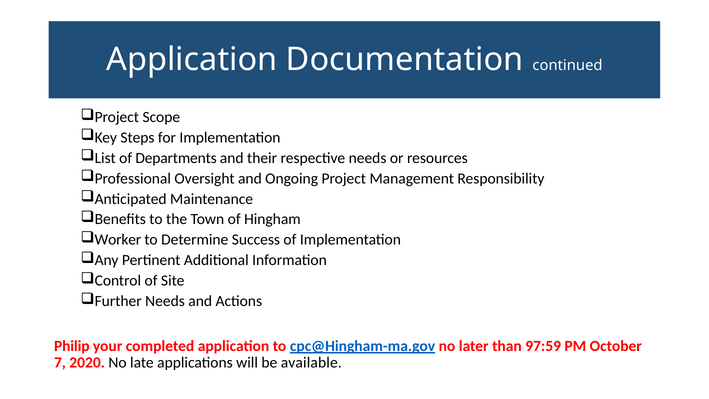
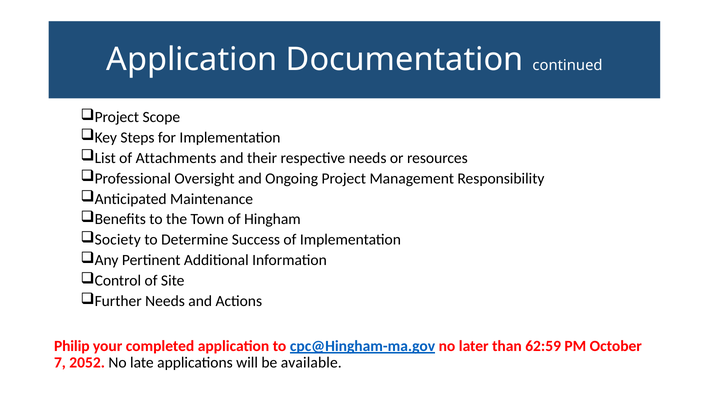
Departments: Departments -> Attachments
Worker: Worker -> Society
97:59: 97:59 -> 62:59
2020: 2020 -> 2052
